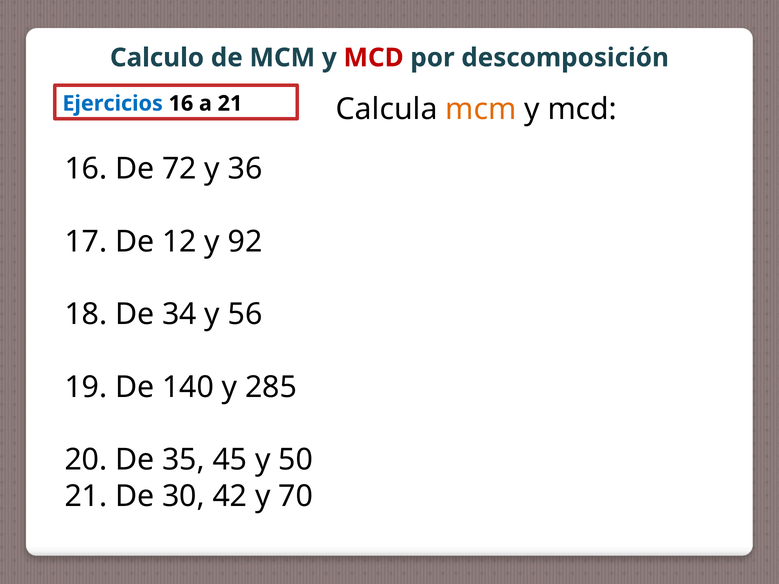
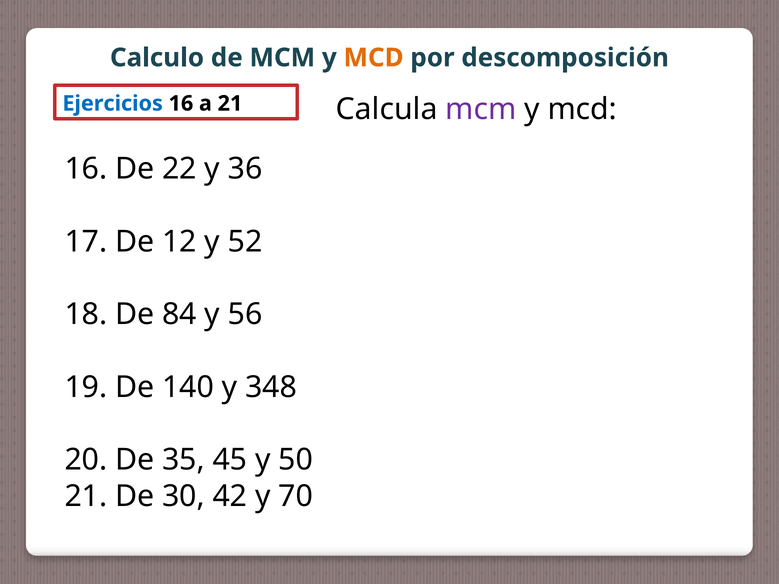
MCD at (374, 58) colour: red -> orange
mcm at (481, 109) colour: orange -> purple
72: 72 -> 22
92: 92 -> 52
34: 34 -> 84
285: 285 -> 348
